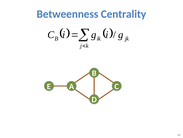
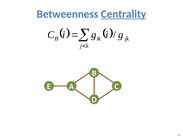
Centrality underline: none -> present
